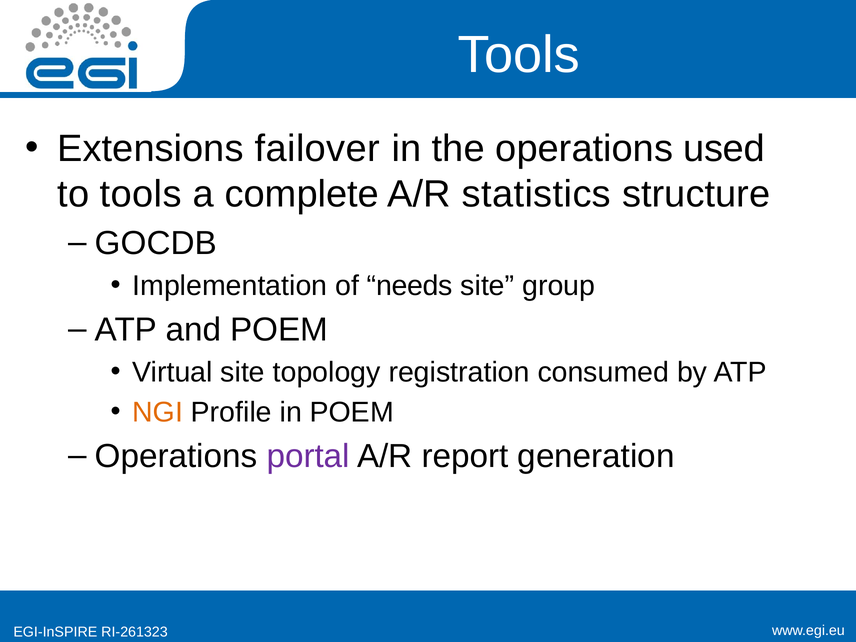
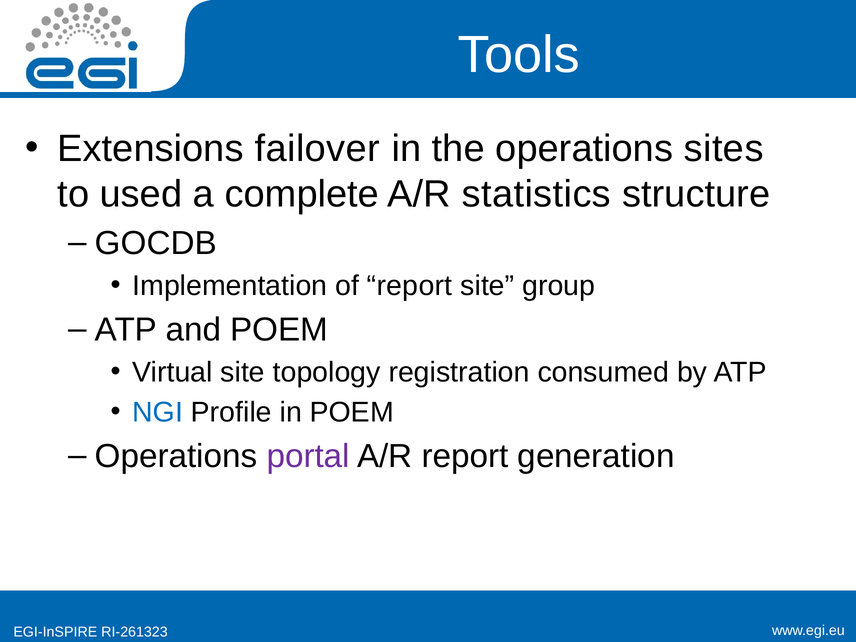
used: used -> sites
to tools: tools -> used
of needs: needs -> report
NGI colour: orange -> blue
